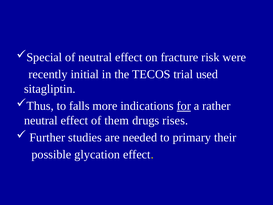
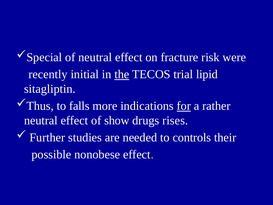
the underline: none -> present
used: used -> lipid
them: them -> show
primary: primary -> controls
glycation: glycation -> nonobese
